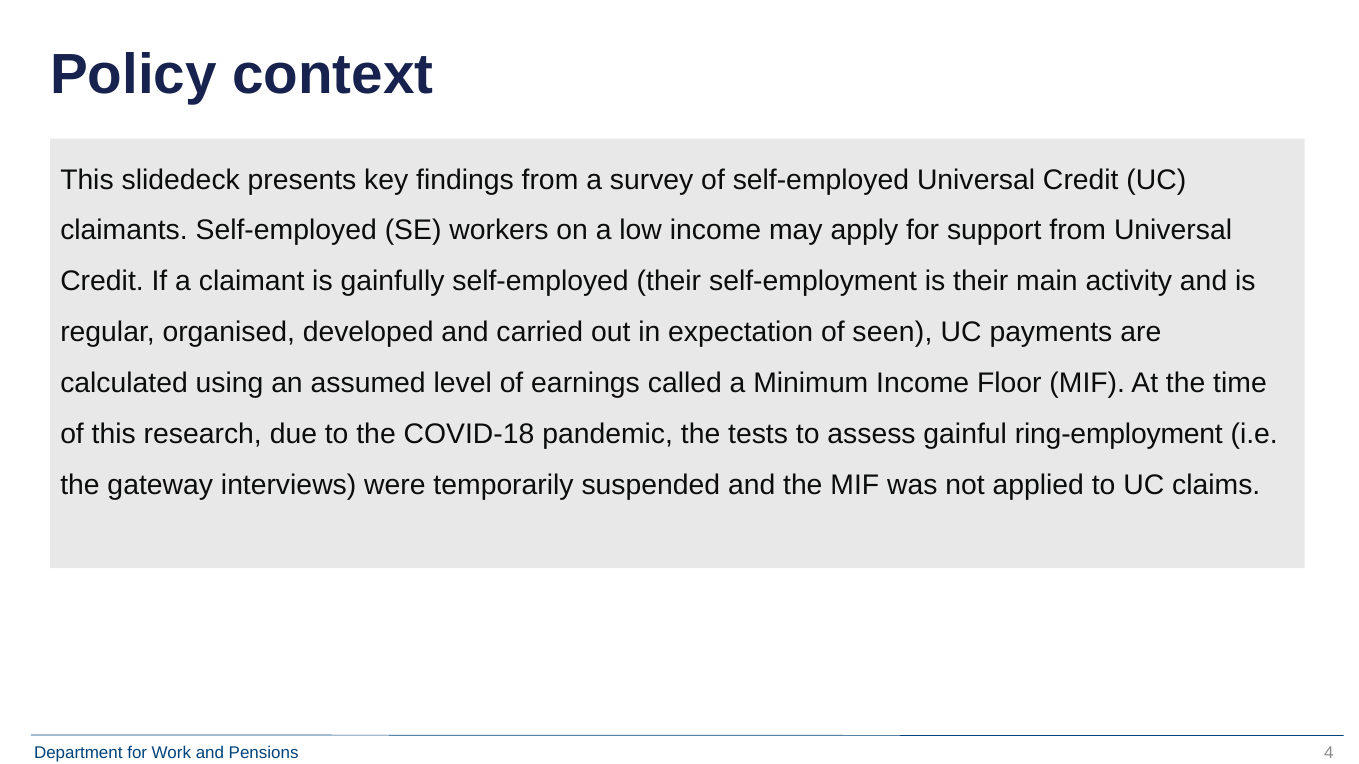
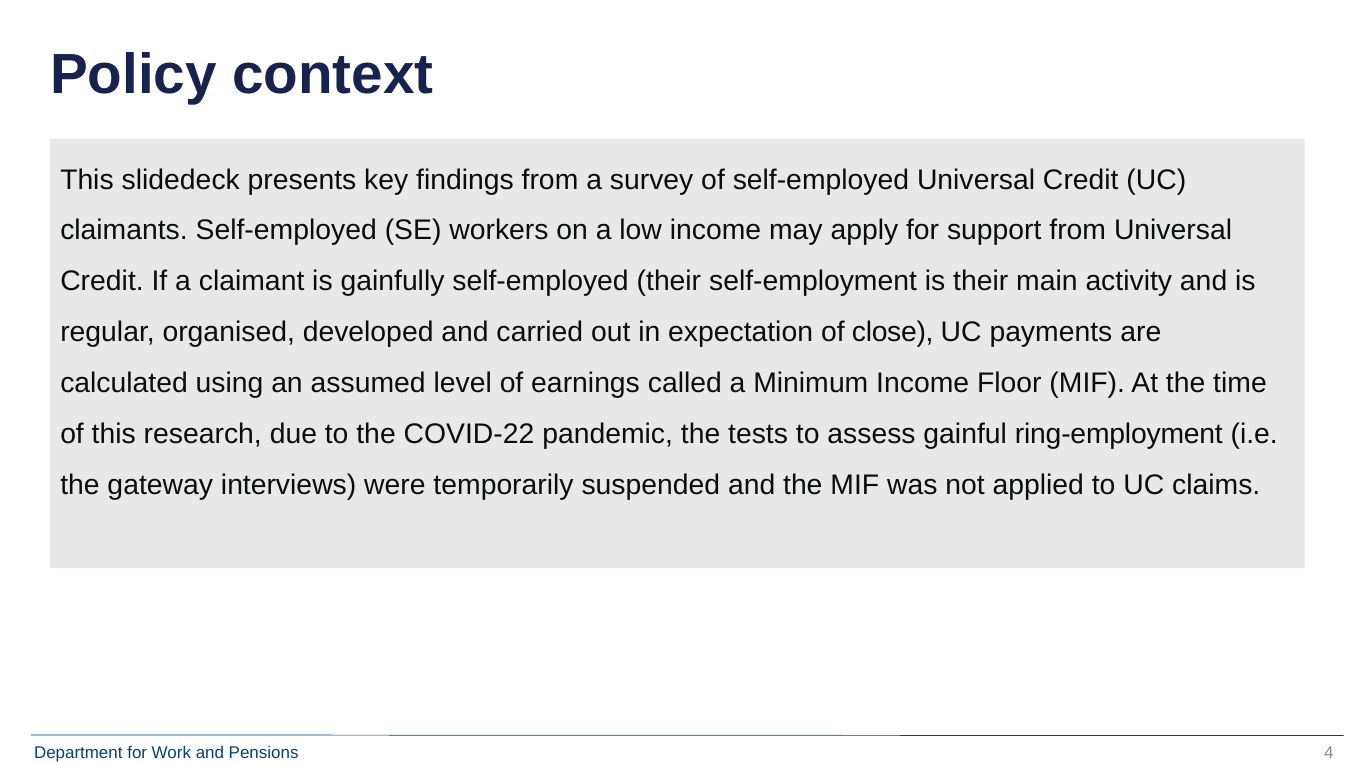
seen: seen -> close
COVID-18: COVID-18 -> COVID-22
